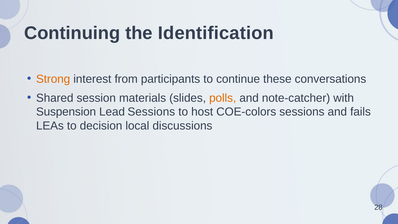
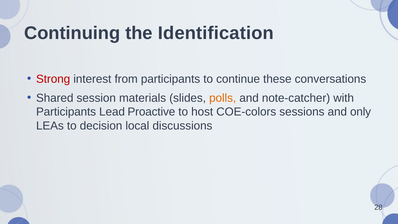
Strong colour: orange -> red
Suspension at (66, 112): Suspension -> Participants
Lead Sessions: Sessions -> Proactive
fails: fails -> only
